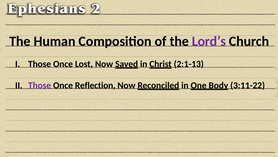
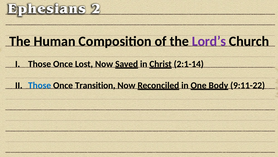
2:1-13: 2:1-13 -> 2:1-14
Those at (40, 85) colour: purple -> blue
Reflection: Reflection -> Transition
3:11-22: 3:11-22 -> 9:11-22
